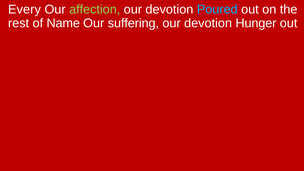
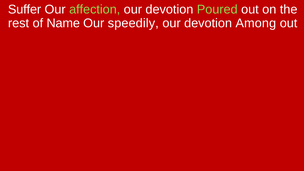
Every: Every -> Suffer
Poured colour: light blue -> light green
suffering: suffering -> speedily
Hunger: Hunger -> Among
